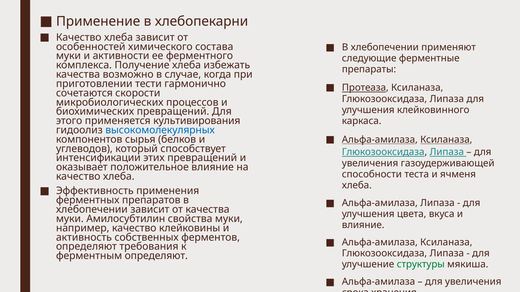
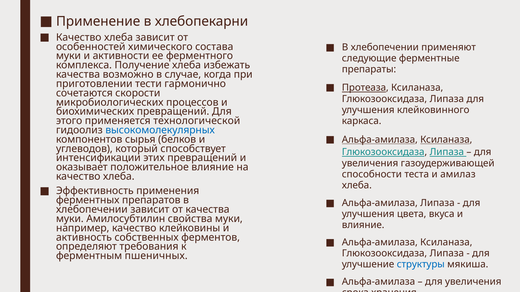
культивирования: культивирования -> технологической
ячменя: ячменя -> амилаз
ферментным определяют: определяют -> пшеничных
структуры colour: green -> blue
